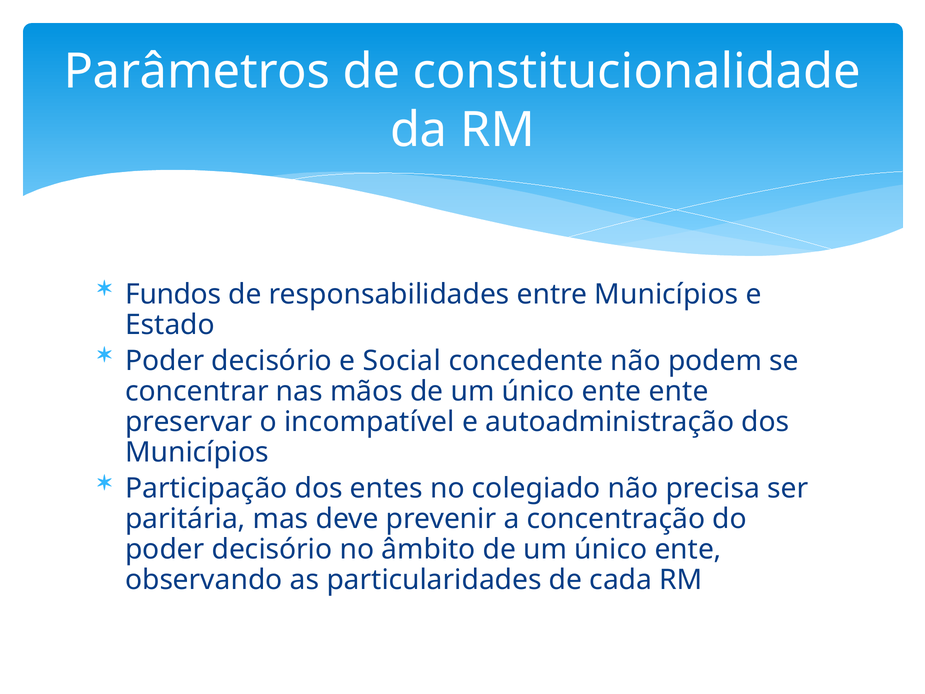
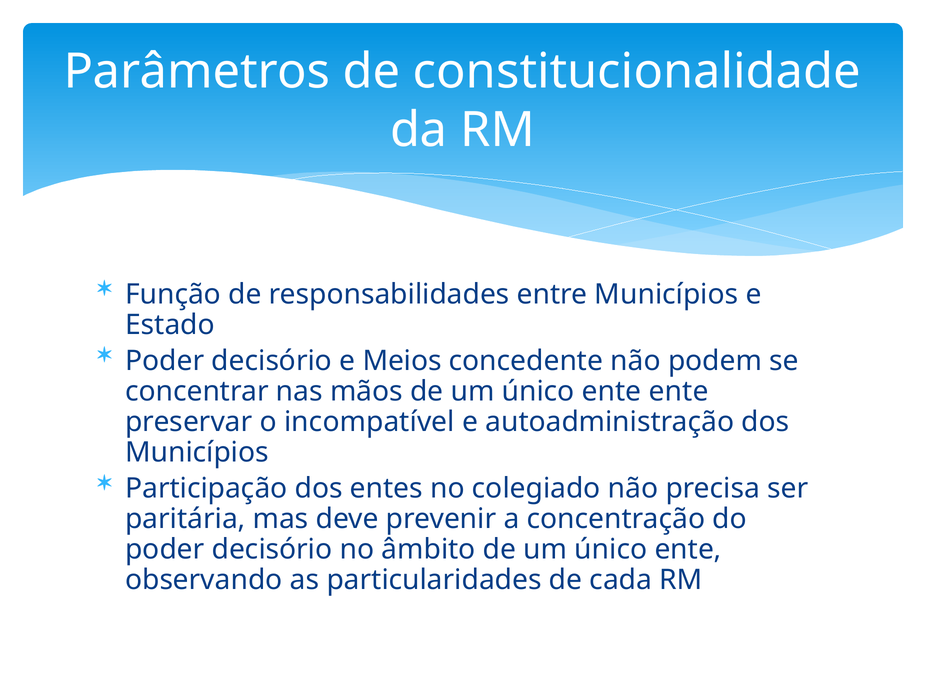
Fundos: Fundos -> Função
Social: Social -> Meios
